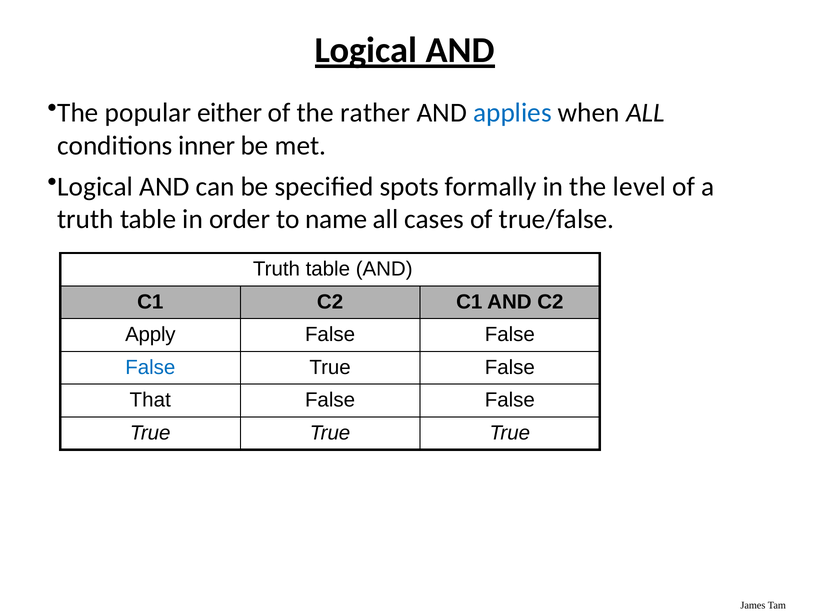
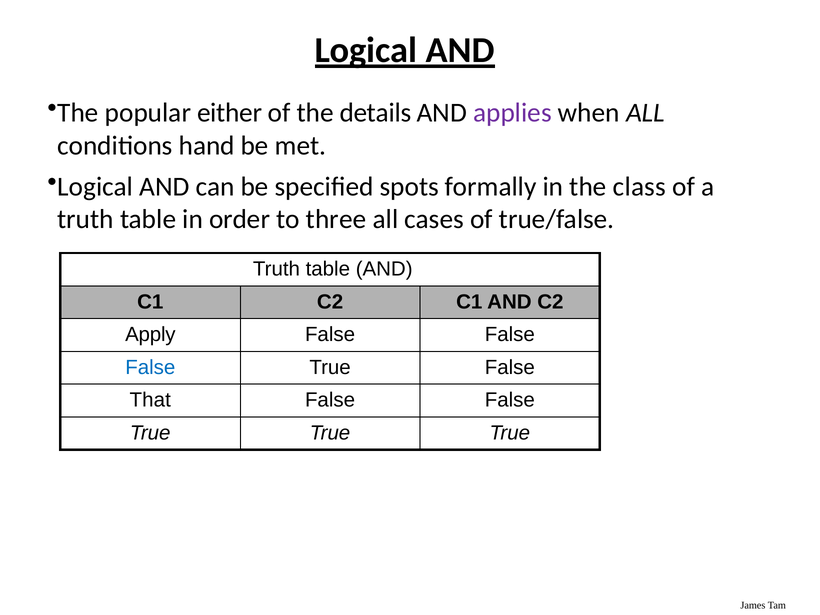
rather: rather -> details
applies colour: blue -> purple
inner: inner -> hand
level: level -> class
name: name -> three
